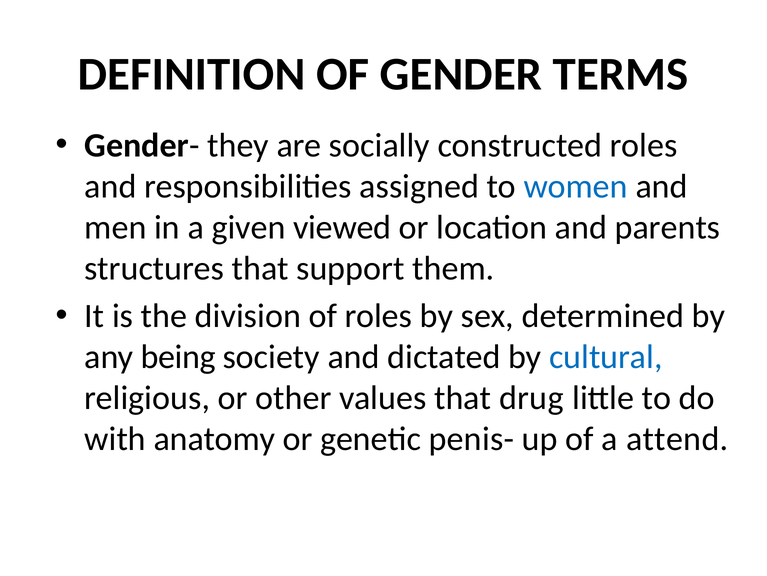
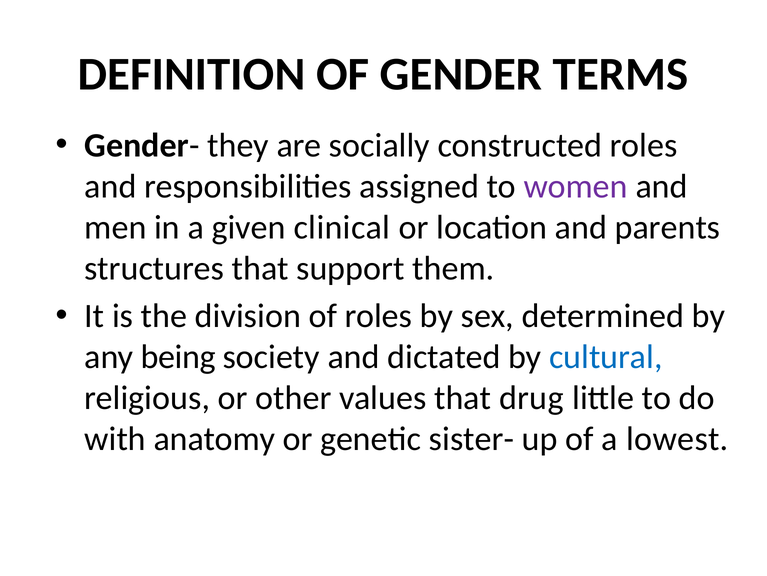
women colour: blue -> purple
viewed: viewed -> clinical
penis-: penis- -> sister-
attend: attend -> lowest
